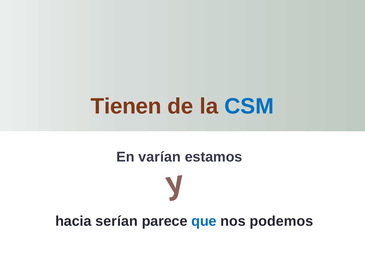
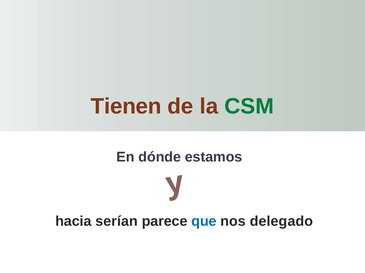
CSM colour: blue -> green
varían: varían -> dónde
podemos: podemos -> delegado
